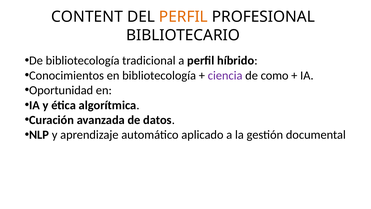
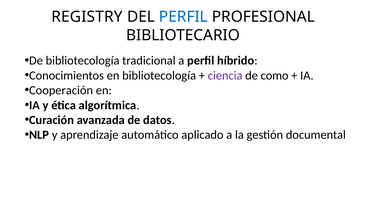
CONTENT: CONTENT -> REGISTRY
PERFIL at (183, 17) colour: orange -> blue
Oportunidad: Oportunidad -> Cooperación
